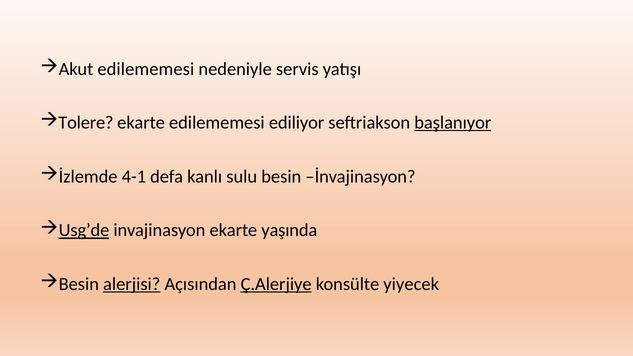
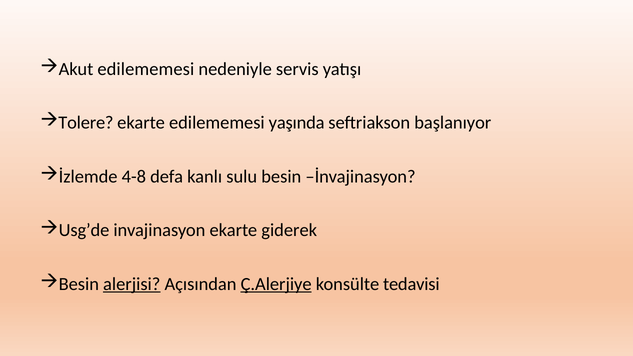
ediliyor: ediliyor -> yaşında
başlanıyor underline: present -> none
4-1: 4-1 -> 4-8
Usg’de underline: present -> none
yaşında: yaşında -> giderek
yiyecek: yiyecek -> tedavisi
